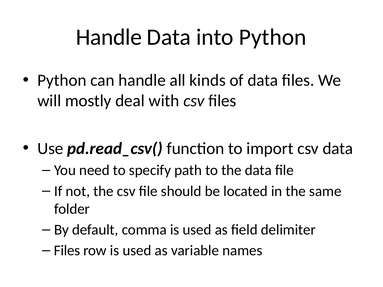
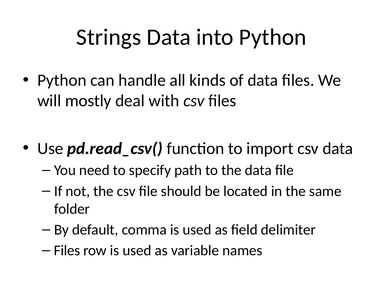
Handle at (109, 37): Handle -> Strings
